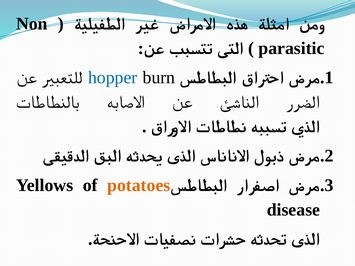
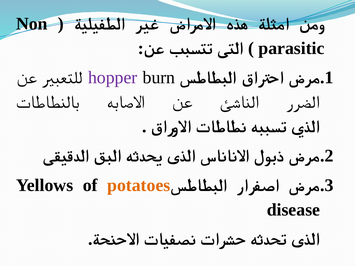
hopper colour: blue -> purple
